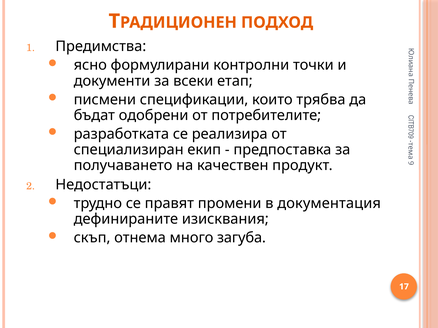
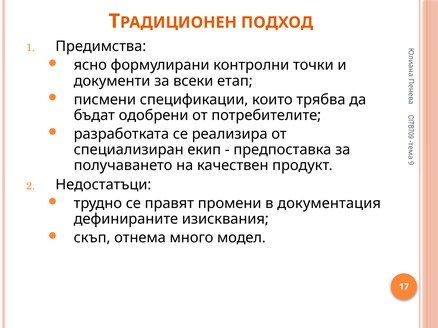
загуба: загуба -> модел
